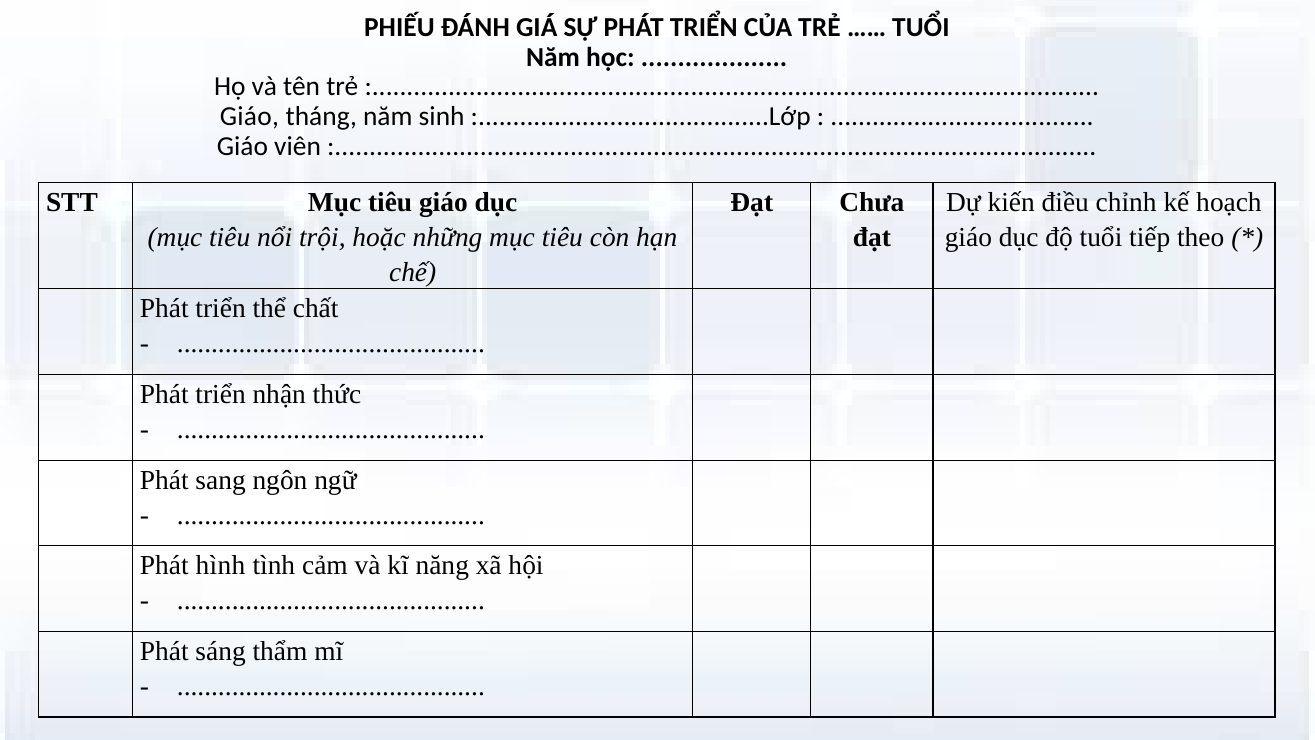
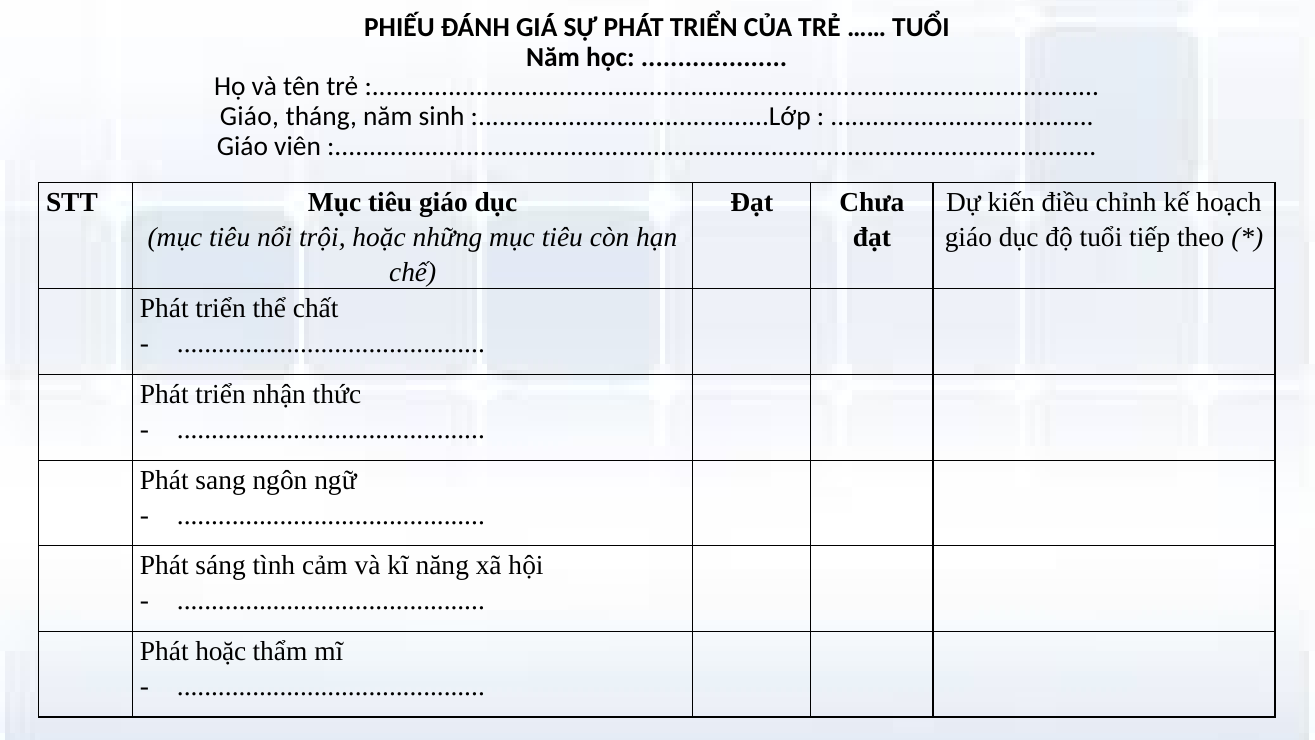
hình: hình -> sáng
Phát sáng: sáng -> hoặc
